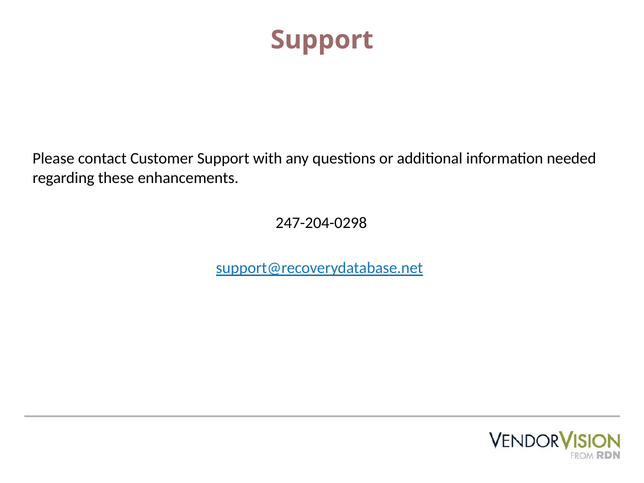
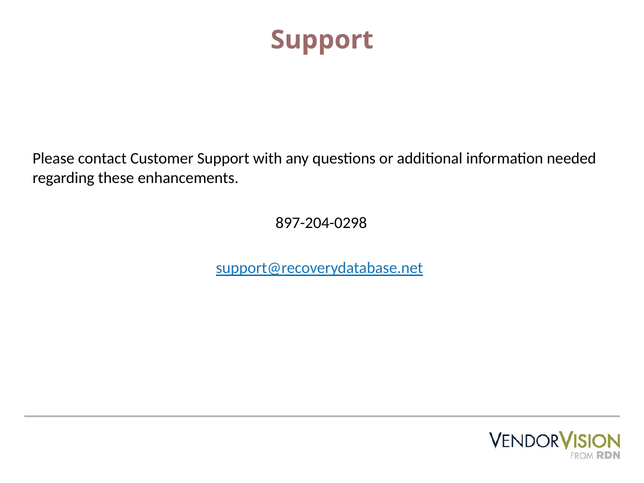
247-204-0298: 247-204-0298 -> 897-204-0298
